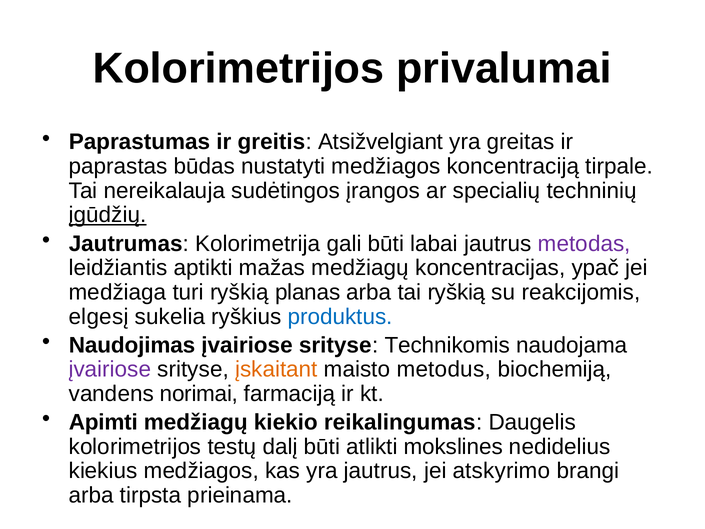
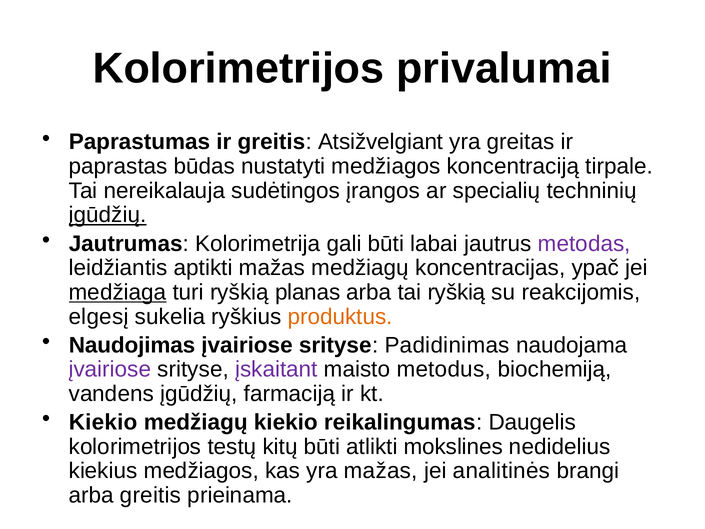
medžiaga underline: none -> present
produktus colour: blue -> orange
Technikomis: Technikomis -> Padidinimas
įskaitant colour: orange -> purple
vandens norimai: norimai -> įgūdžių
Apimti at (103, 422): Apimti -> Kiekio
dalį: dalį -> kitų
yra jautrus: jautrus -> mažas
atskyrimo: atskyrimo -> analitinės
arba tirpsta: tirpsta -> greitis
